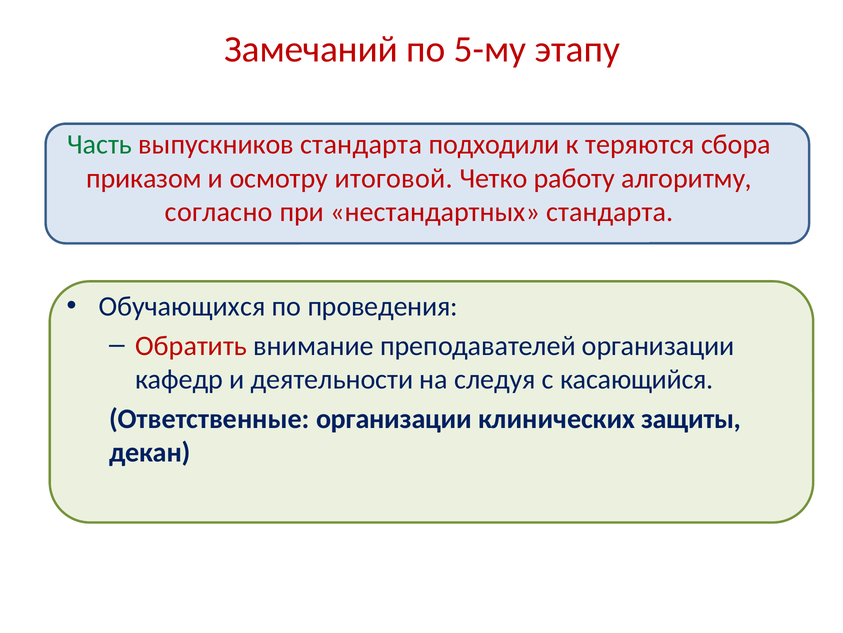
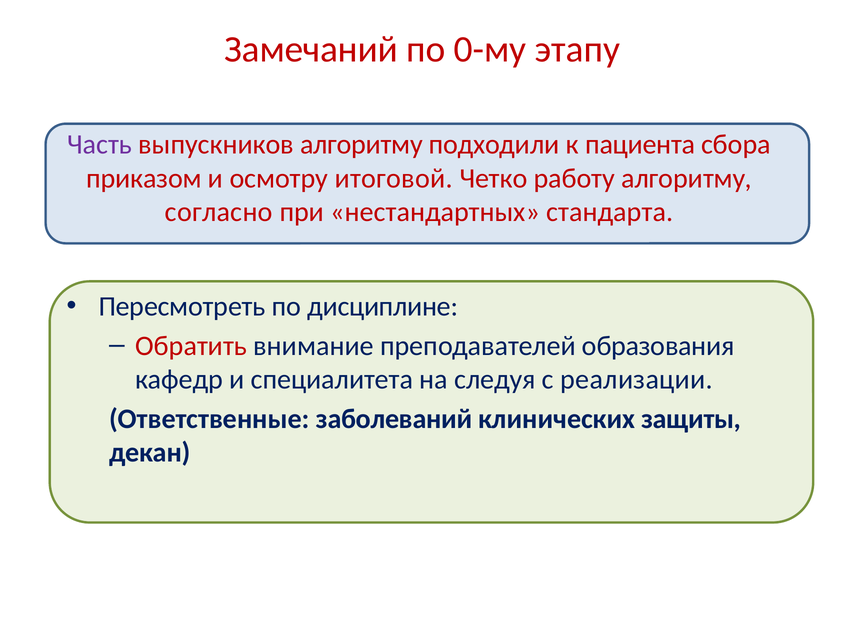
5-му: 5-му -> 0-му
Часть colour: green -> purple
выпускников стандарта: стандарта -> алгоритму
теряются: теряются -> пациента
Обучающихся: Обучающихся -> Пересмотреть
проведения: проведения -> дисциплине
преподавателей организации: организации -> образования
деятельности: деятельности -> специалитета
касающийся: касающийся -> реализации
Ответственные организации: организации -> заболеваний
